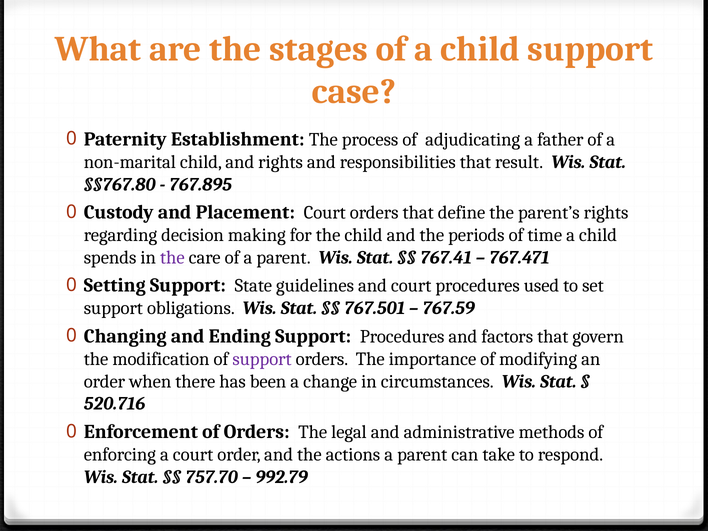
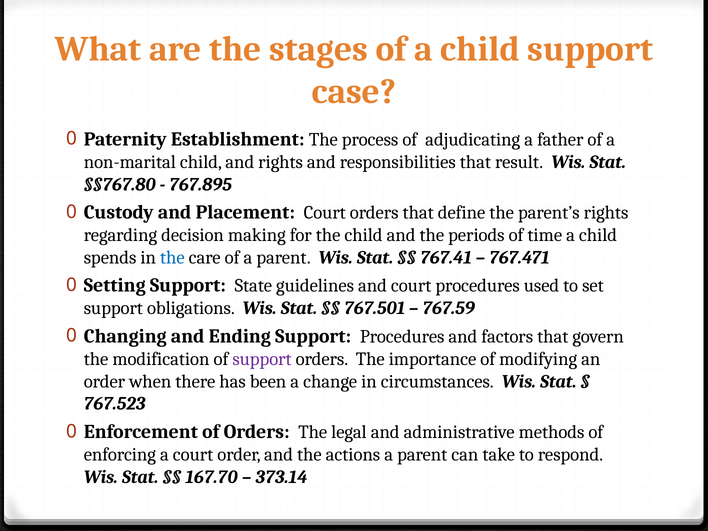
the at (172, 258) colour: purple -> blue
520.716: 520.716 -> 767.523
757.70: 757.70 -> 167.70
992.79: 992.79 -> 373.14
